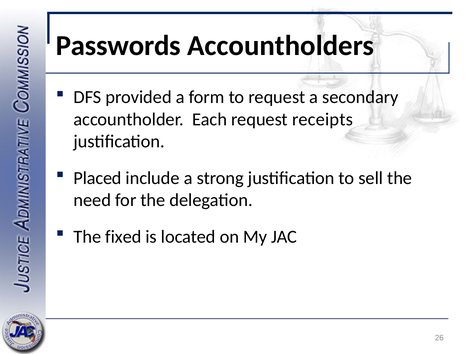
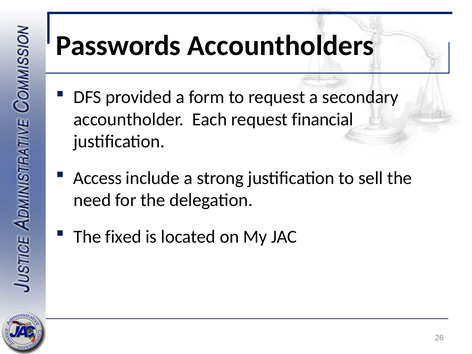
receipts: receipts -> financial
Placed: Placed -> Access
